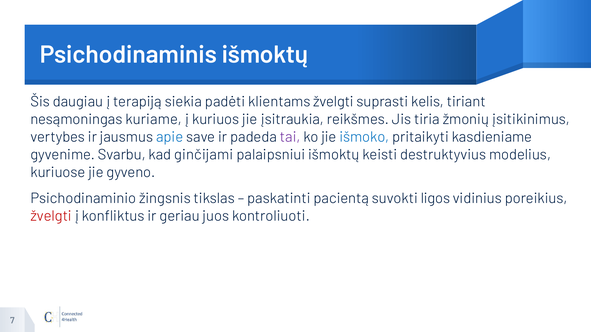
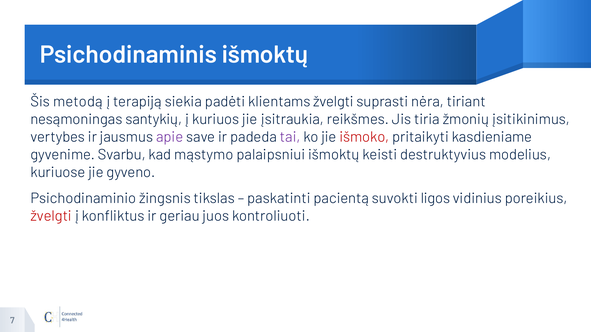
daugiau: daugiau -> metodą
kelis: kelis -> nėra
kuriame: kuriame -> santykių
apie colour: blue -> purple
išmoko colour: blue -> red
ginčijami: ginčijami -> mąstymo
